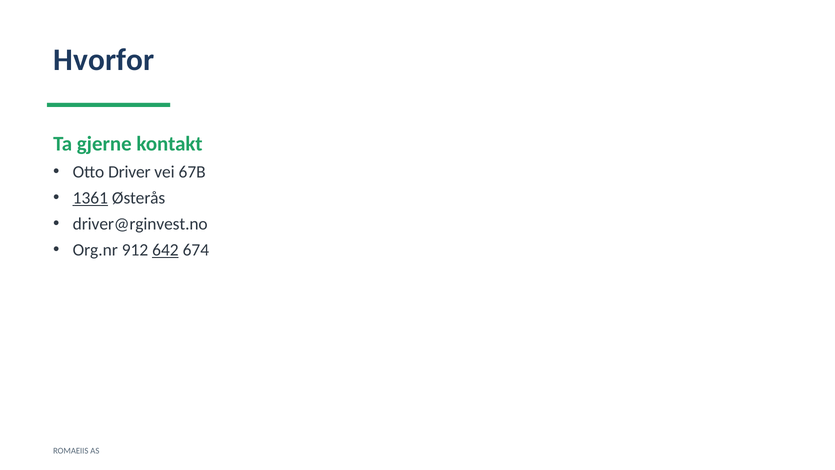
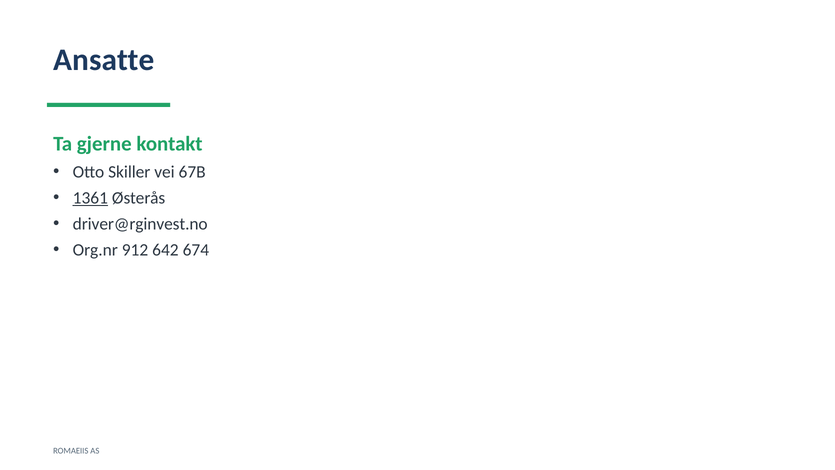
Hvorfor: Hvorfor -> Ansatte
Driver: Driver -> Skiller
642 underline: present -> none
